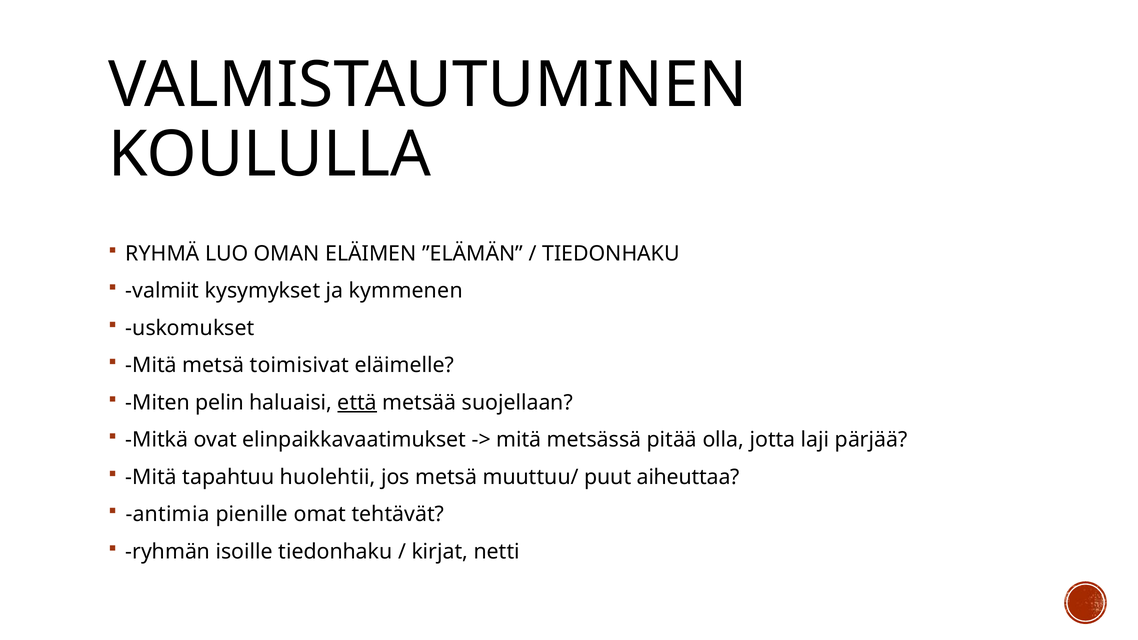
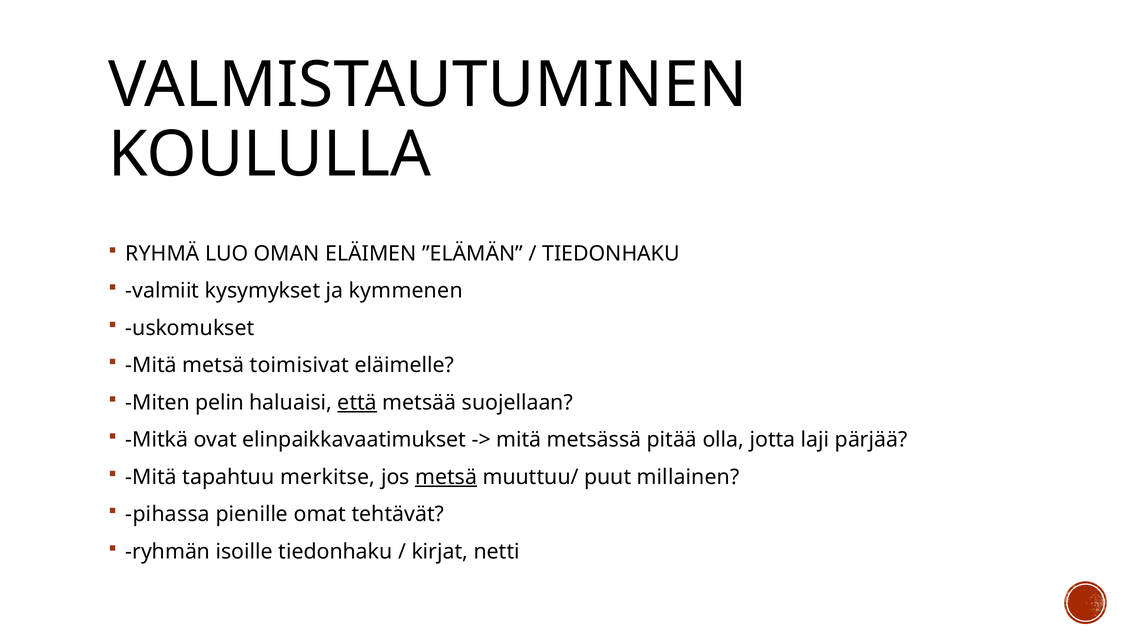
huolehtii: huolehtii -> merkitse
metsä at (446, 477) underline: none -> present
aiheuttaa: aiheuttaa -> millainen
antimia: antimia -> pihassa
